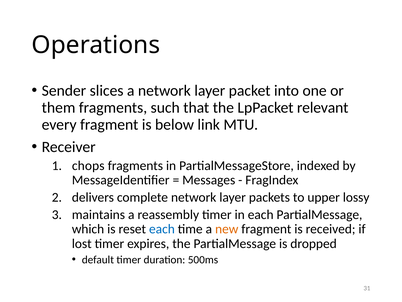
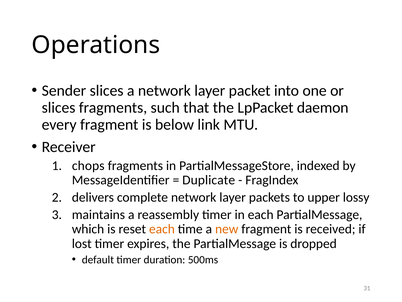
them at (59, 108): them -> slices
relevant: relevant -> daemon
Messages: Messages -> Duplicate
each at (162, 229) colour: blue -> orange
